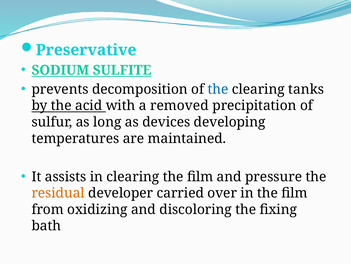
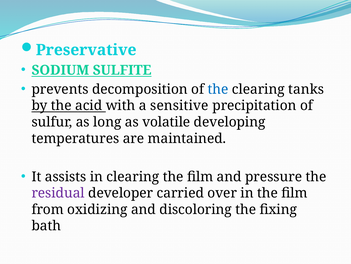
removed: removed -> sensitive
devices: devices -> volatile
residual colour: orange -> purple
